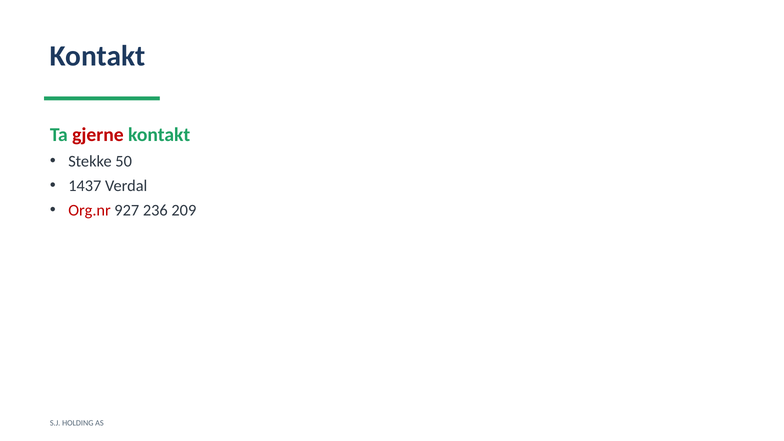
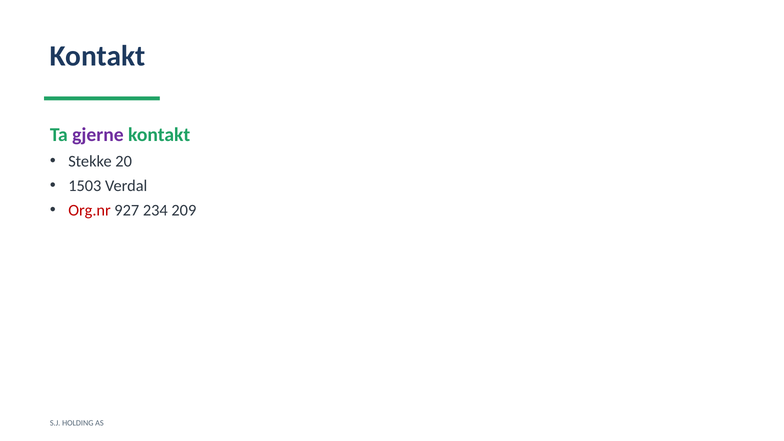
gjerne colour: red -> purple
50: 50 -> 20
1437: 1437 -> 1503
236: 236 -> 234
